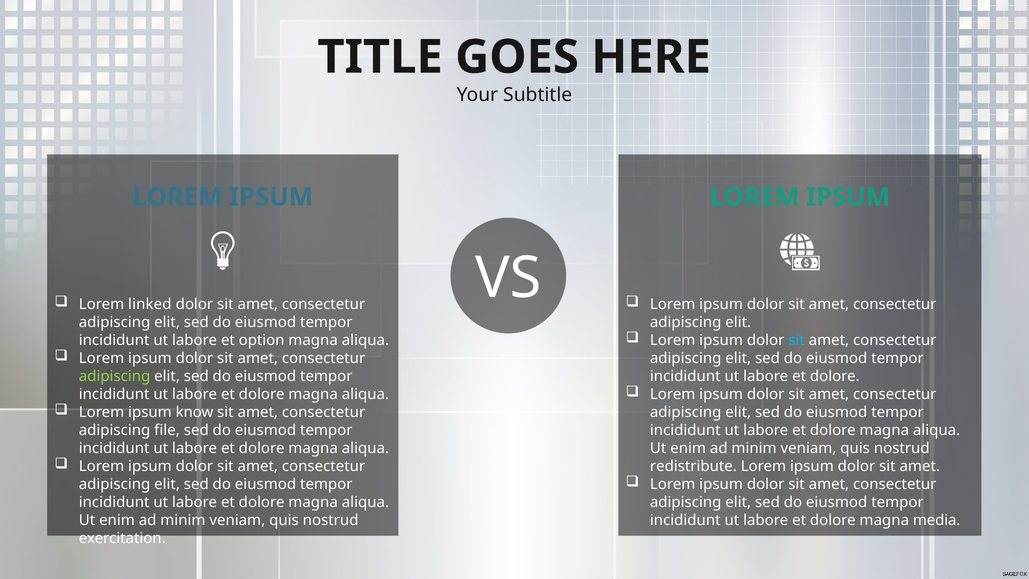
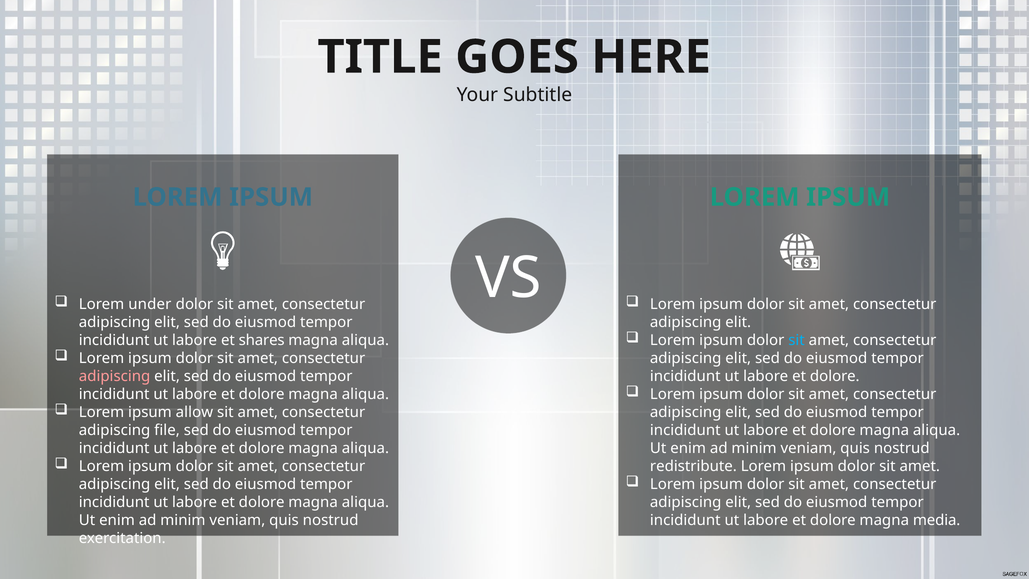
linked: linked -> under
option: option -> shares
adipiscing at (115, 376) colour: light green -> pink
know: know -> allow
